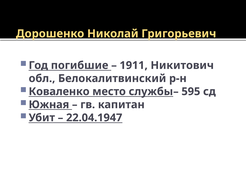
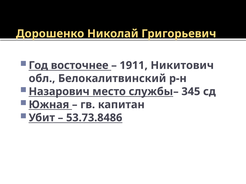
погибшие: погибшие -> восточнее
Коваленко: Коваленко -> Назарович
595: 595 -> 345
22.04.1947: 22.04.1947 -> 53.73.8486
